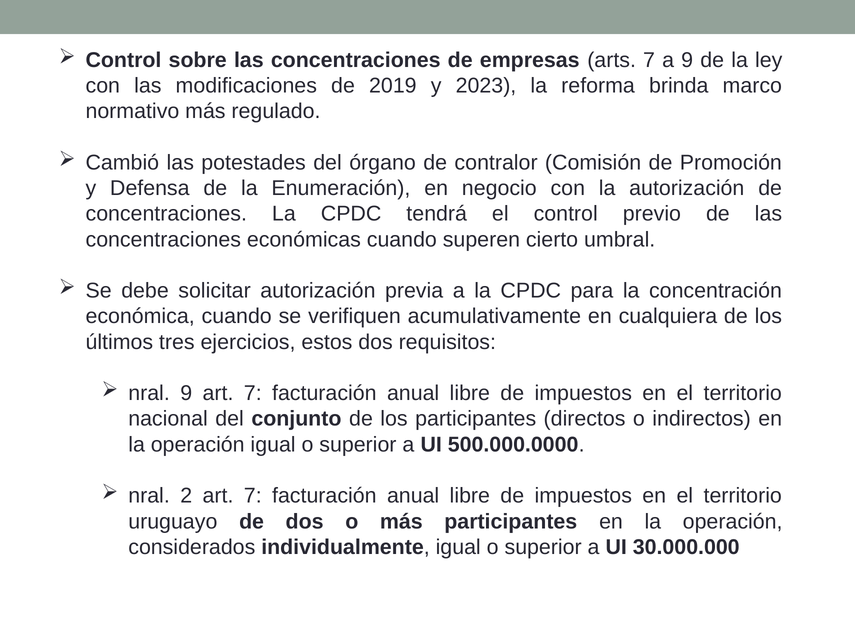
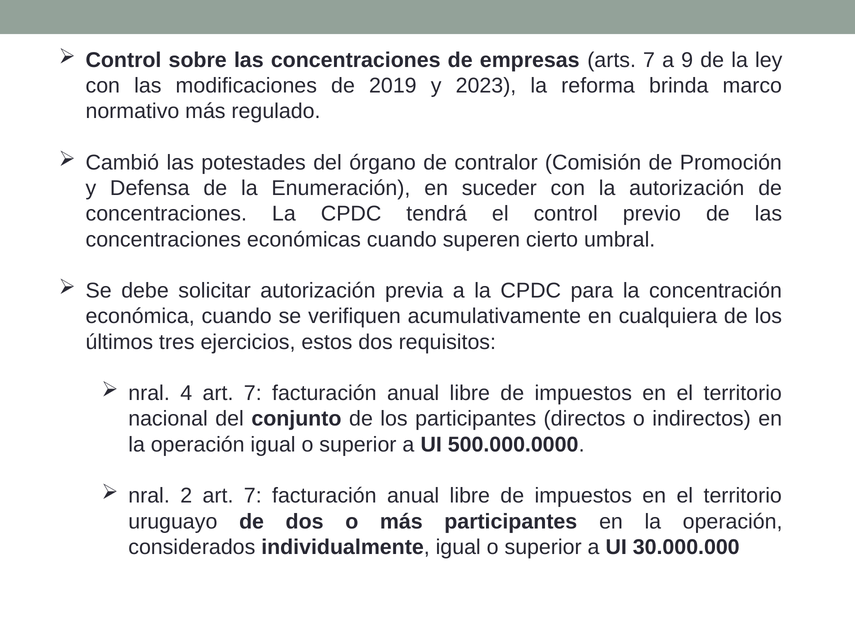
negocio: negocio -> suceder
nral 9: 9 -> 4
